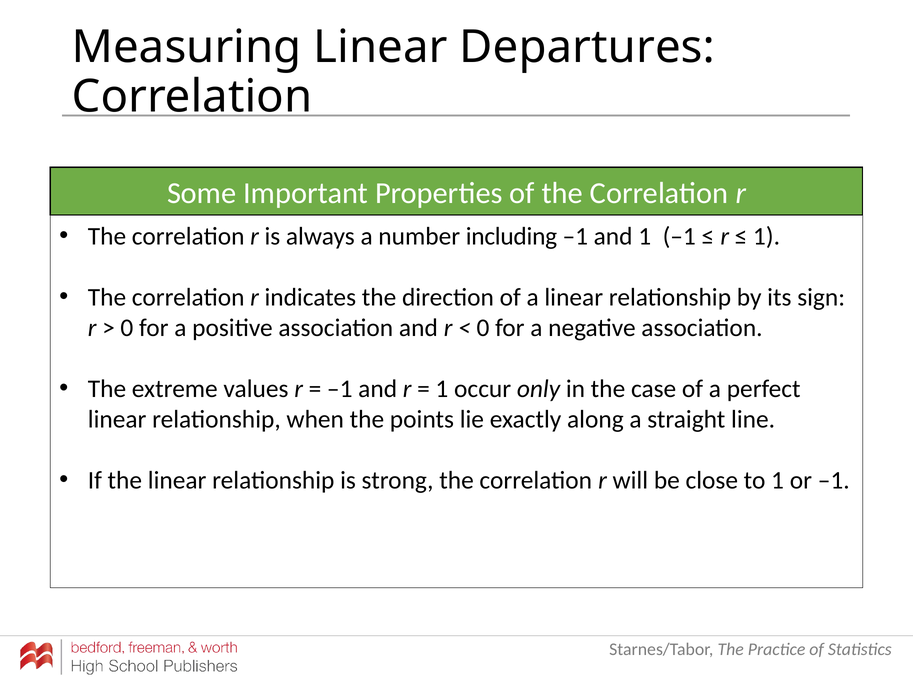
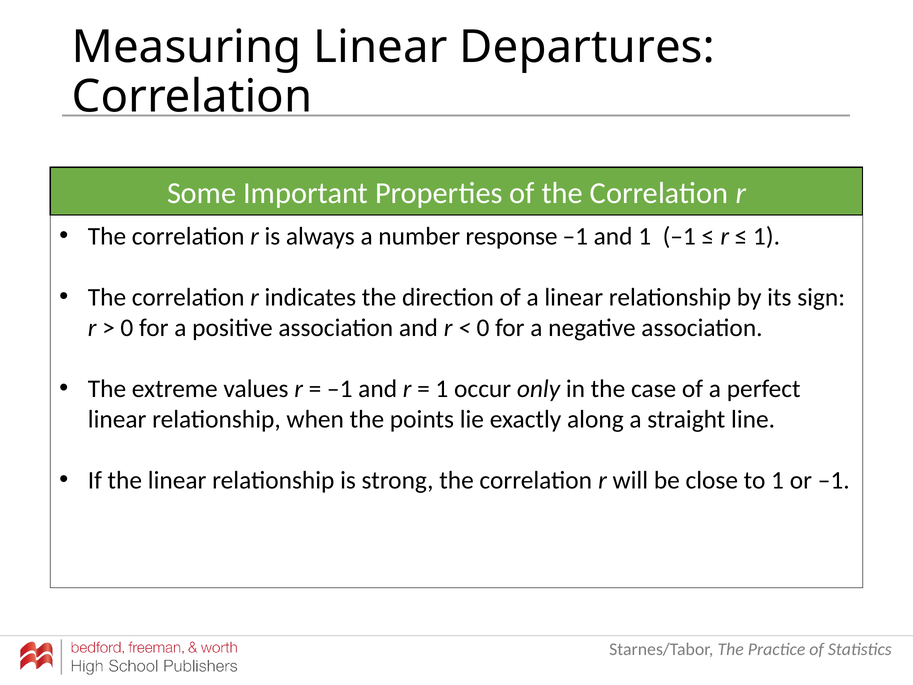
including: including -> response
